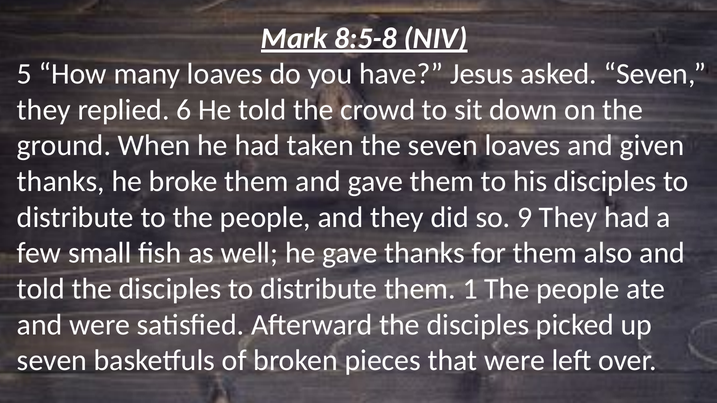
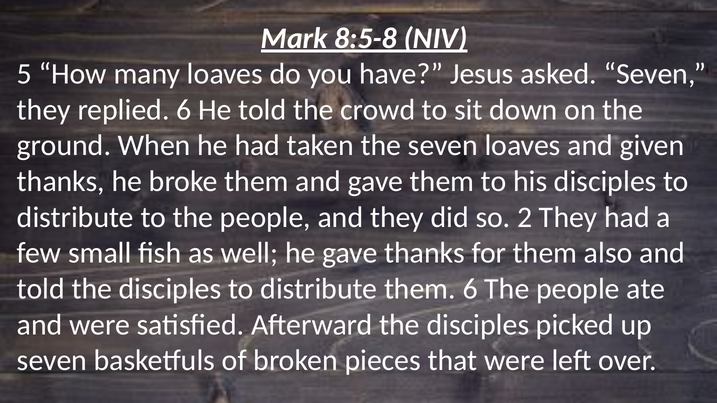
9: 9 -> 2
them 1: 1 -> 6
